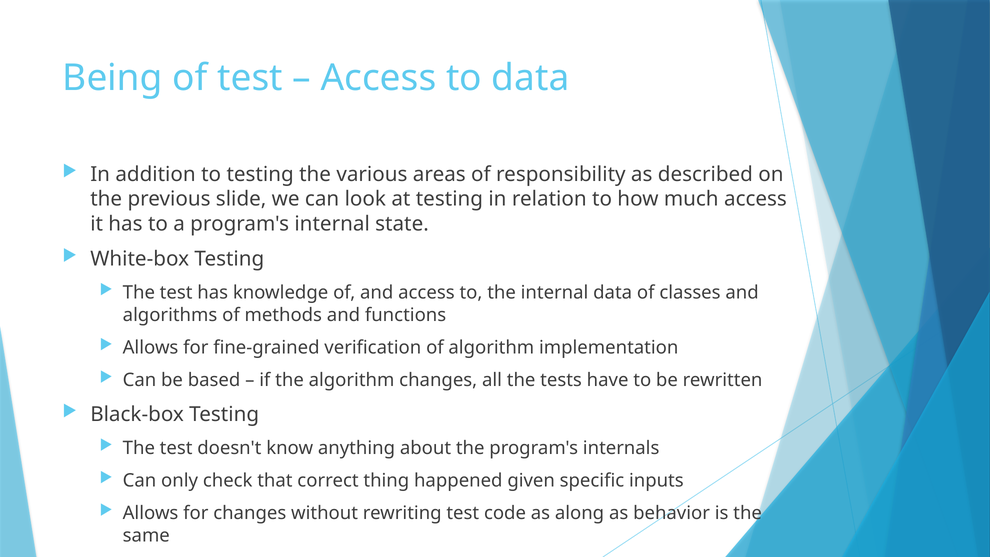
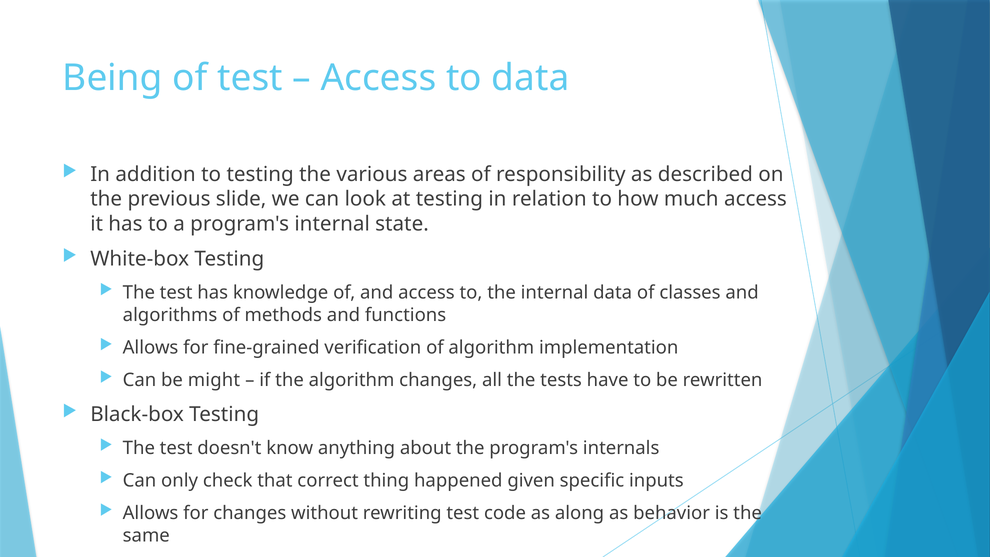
based: based -> might
